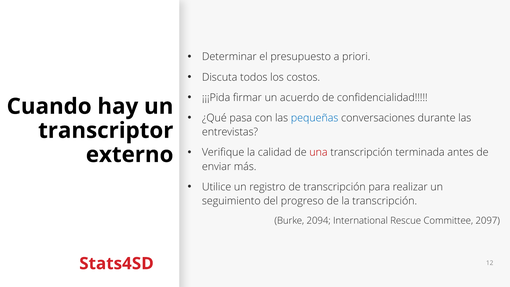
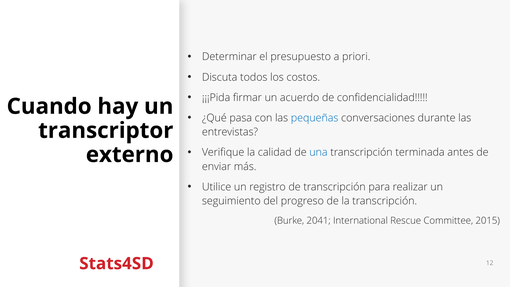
una colour: red -> blue
2094: 2094 -> 2041
2097: 2097 -> 2015
